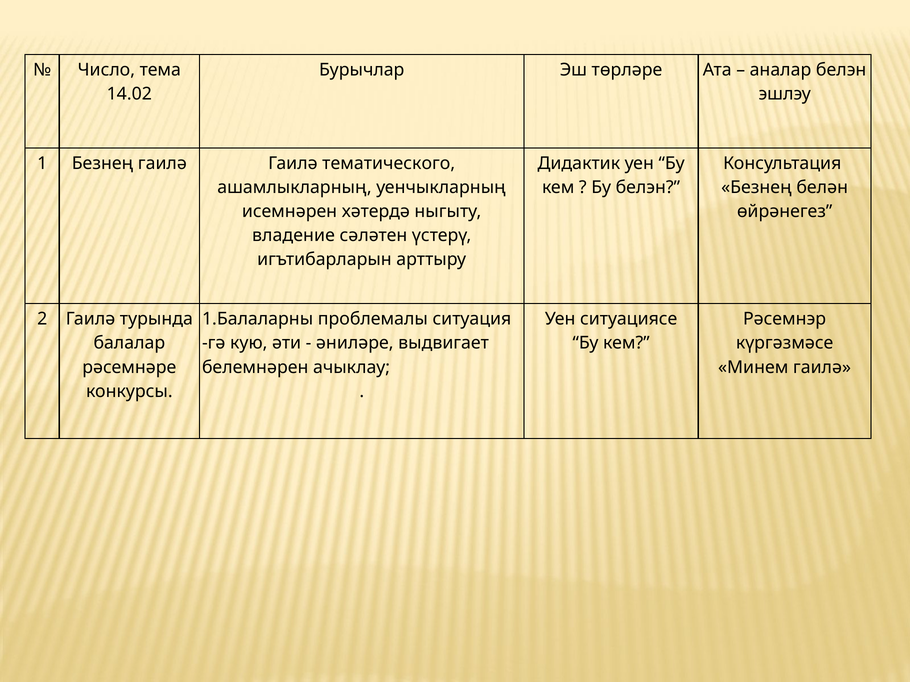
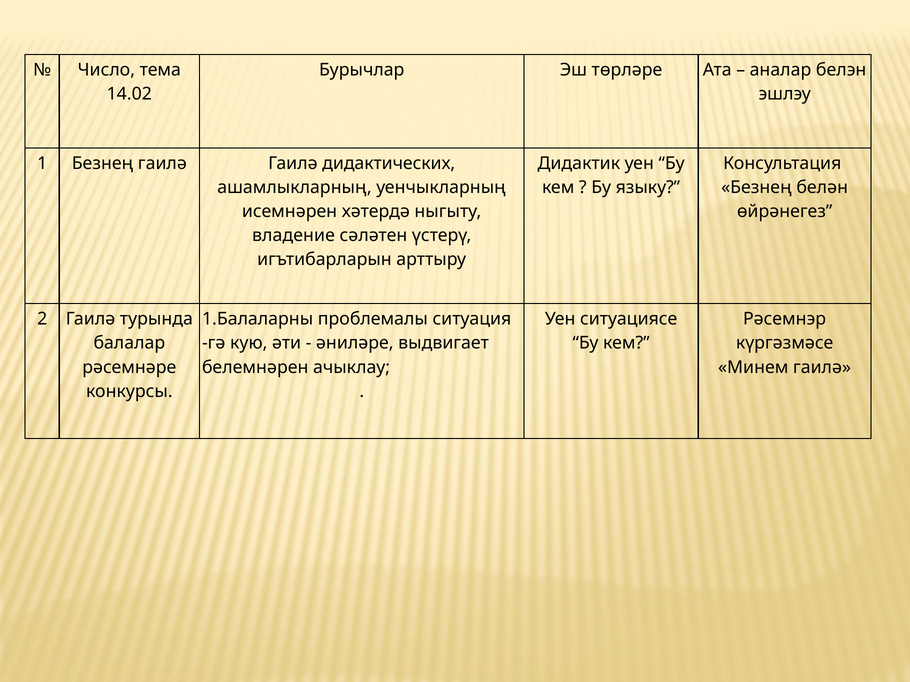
тематического: тематического -> дидактических
Бу белэн: белэн -> языку
